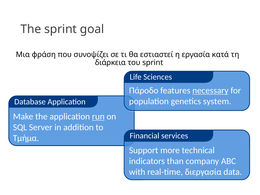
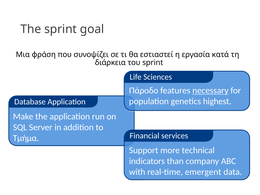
system: system -> highest
run underline: present -> none
διεργασία: διεργασία -> emergent
